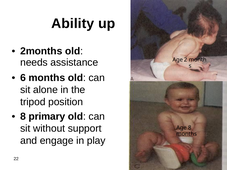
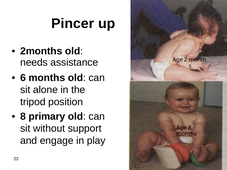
Ability: Ability -> Pincer
